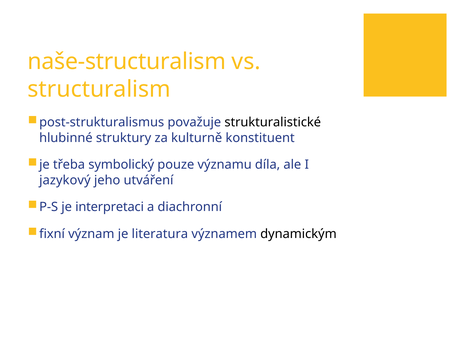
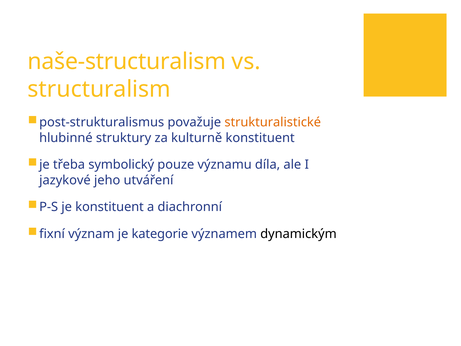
strukturalistické colour: black -> orange
jazykový: jazykový -> jazykové
je interpretaci: interpretaci -> konstituent
literatura: literatura -> kategorie
